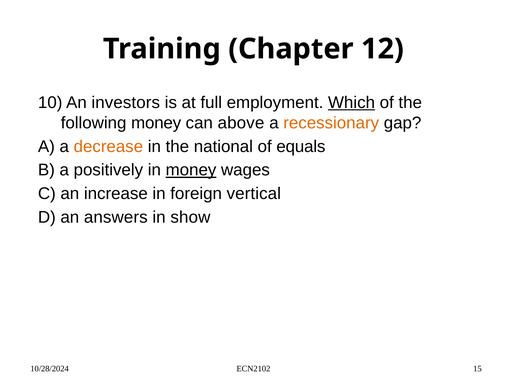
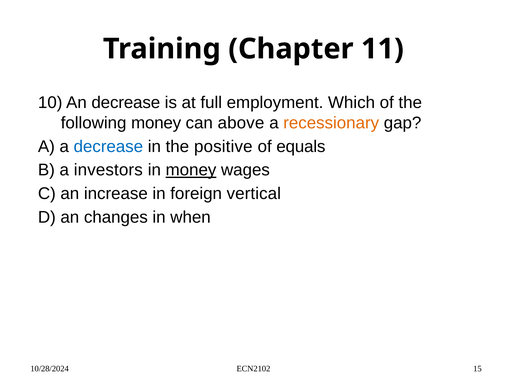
12: 12 -> 11
An investors: investors -> decrease
Which underline: present -> none
decrease at (108, 147) colour: orange -> blue
national: national -> positive
positively: positively -> investors
answers: answers -> changes
show: show -> when
